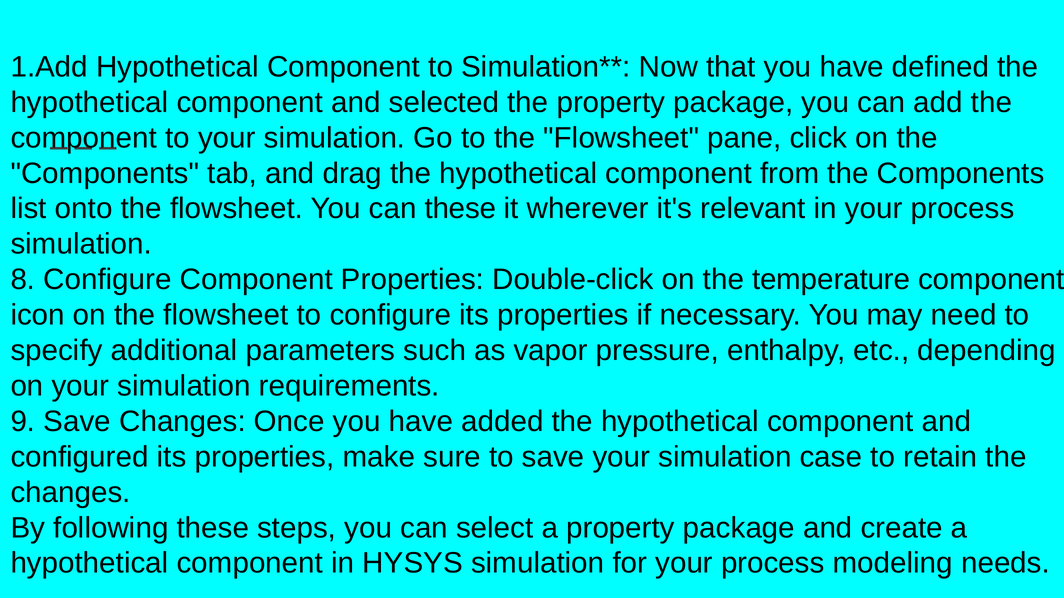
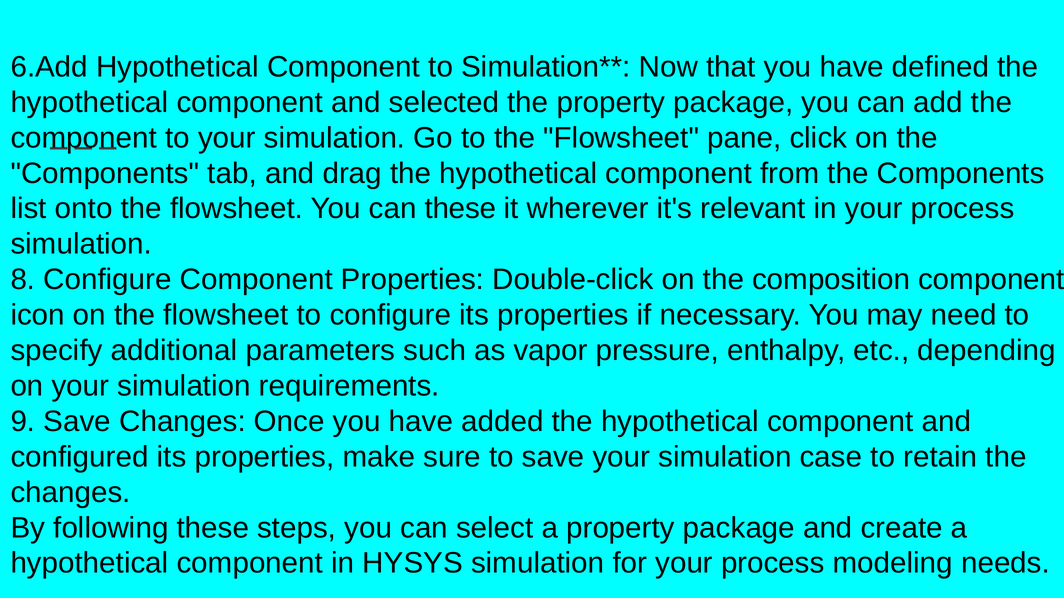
1.Add: 1.Add -> 6.Add
temperature: temperature -> composition
